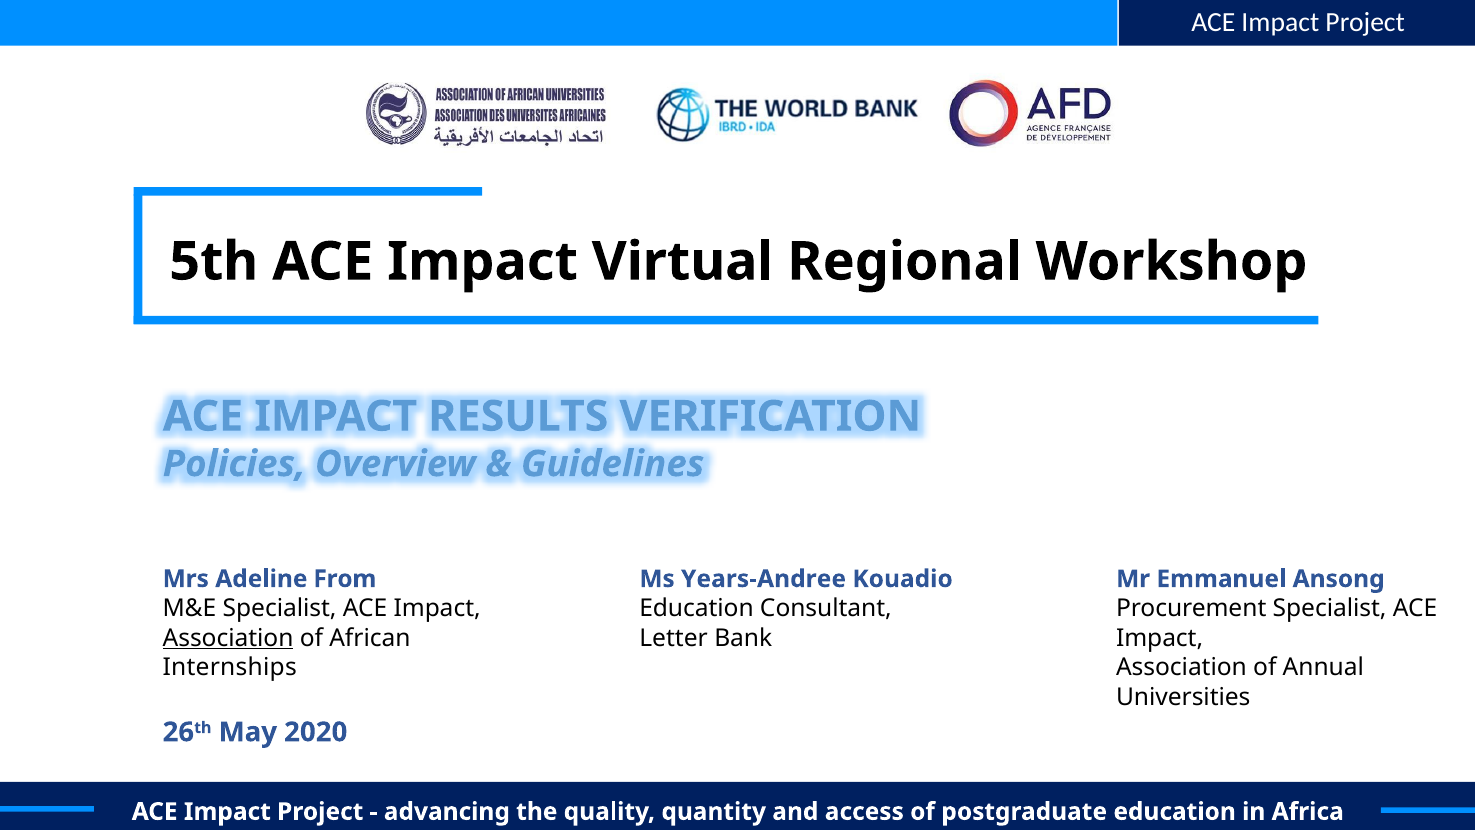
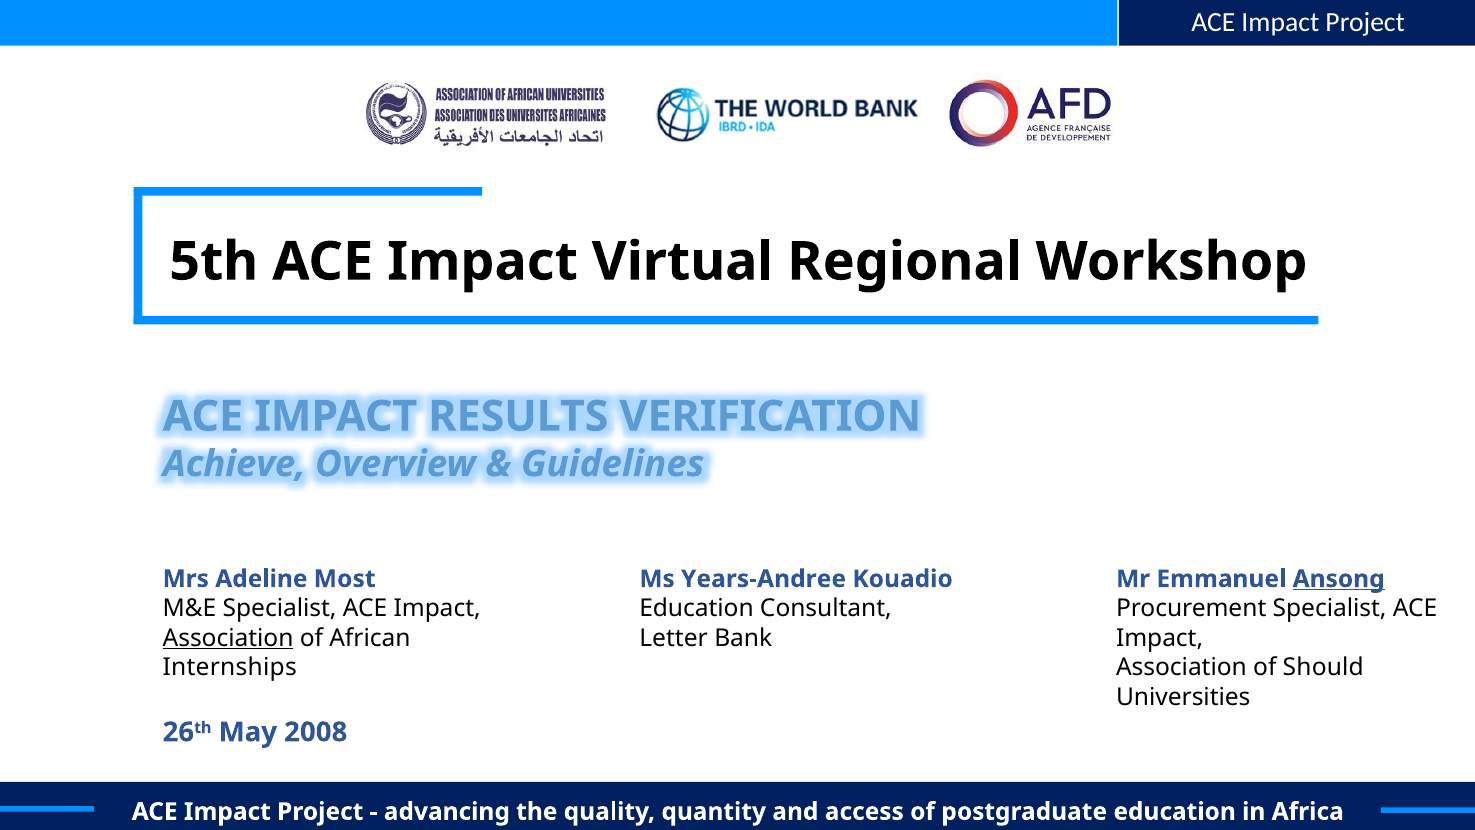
Policies: Policies -> Achieve
From: From -> Most
Ansong underline: none -> present
Annual: Annual -> Should
2020: 2020 -> 2008
